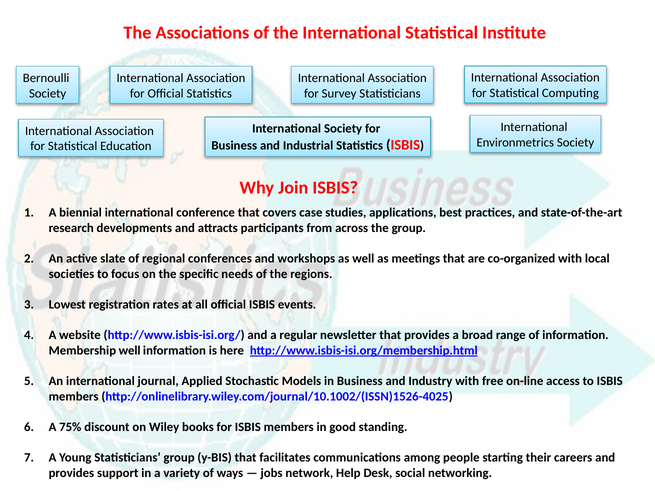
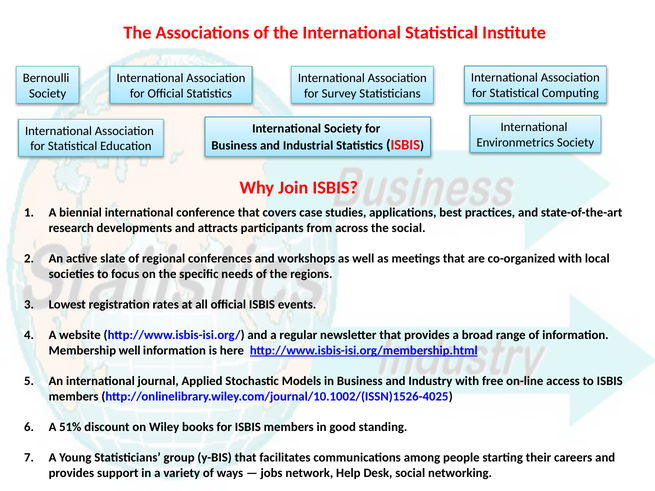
the group: group -> social
75%: 75% -> 51%
